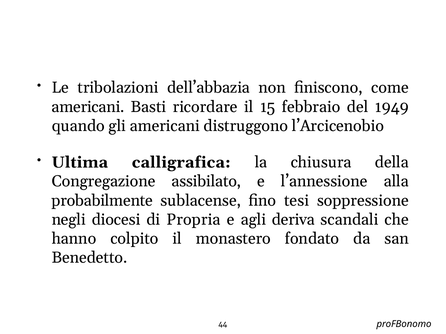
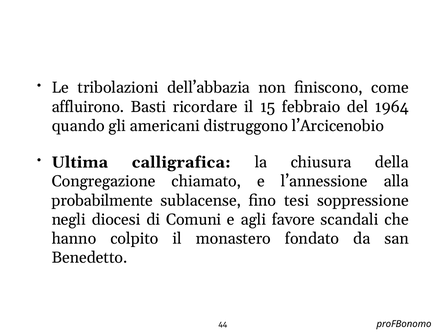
americani at (88, 107): americani -> affluirono
1949: 1949 -> 1964
assibilato: assibilato -> chiamato
Propria: Propria -> Comuni
deriva: deriva -> favore
